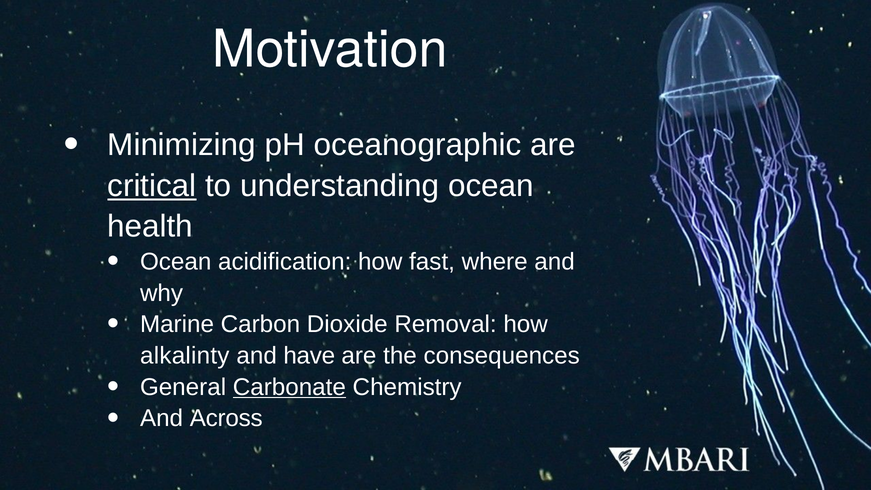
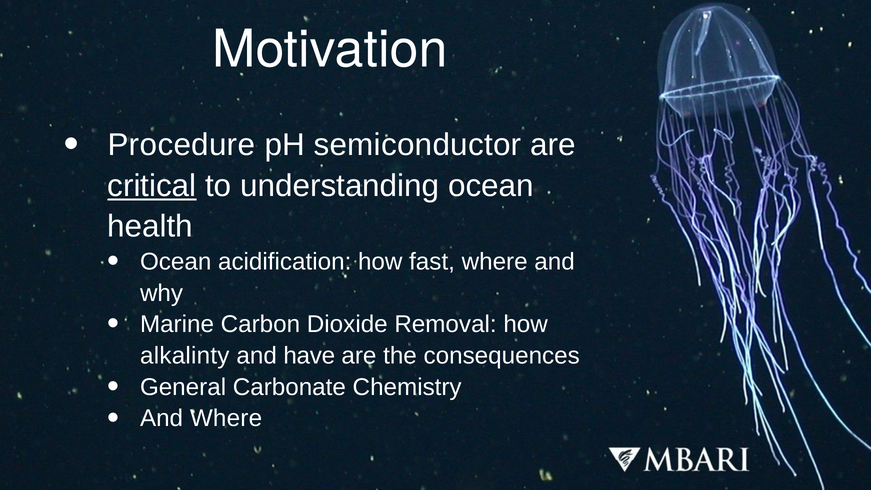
Minimizing: Minimizing -> Procedure
oceanographic: oceanographic -> semiconductor
Carbonate underline: present -> none
And Across: Across -> Where
